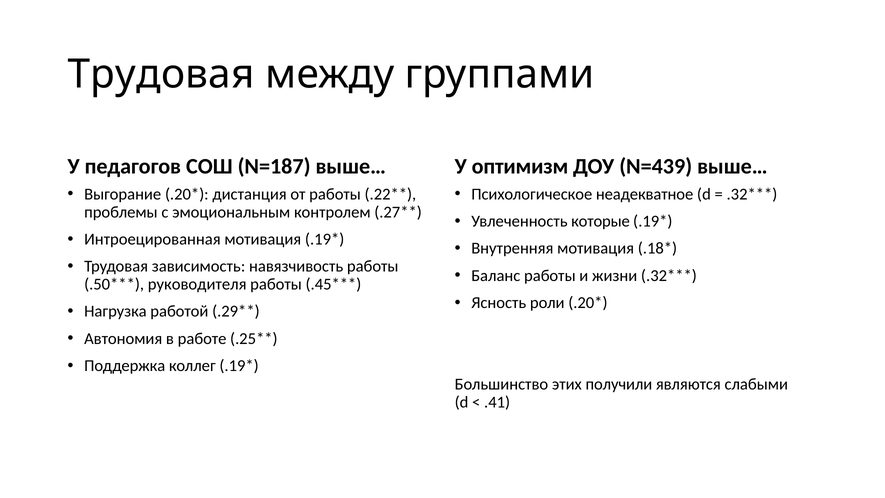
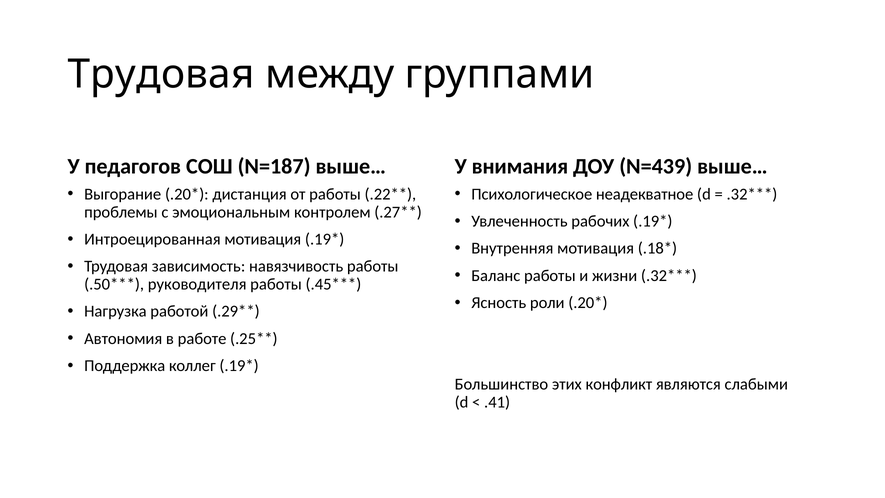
оптимизм: оптимизм -> внимания
которые: которые -> рабочих
получили: получили -> конфликт
